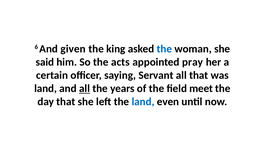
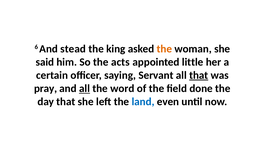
given: given -> stead
the at (164, 49) colour: blue -> orange
pray: pray -> little
that at (199, 75) underline: none -> present
land at (46, 89): land -> pray
years: years -> word
meet: meet -> done
